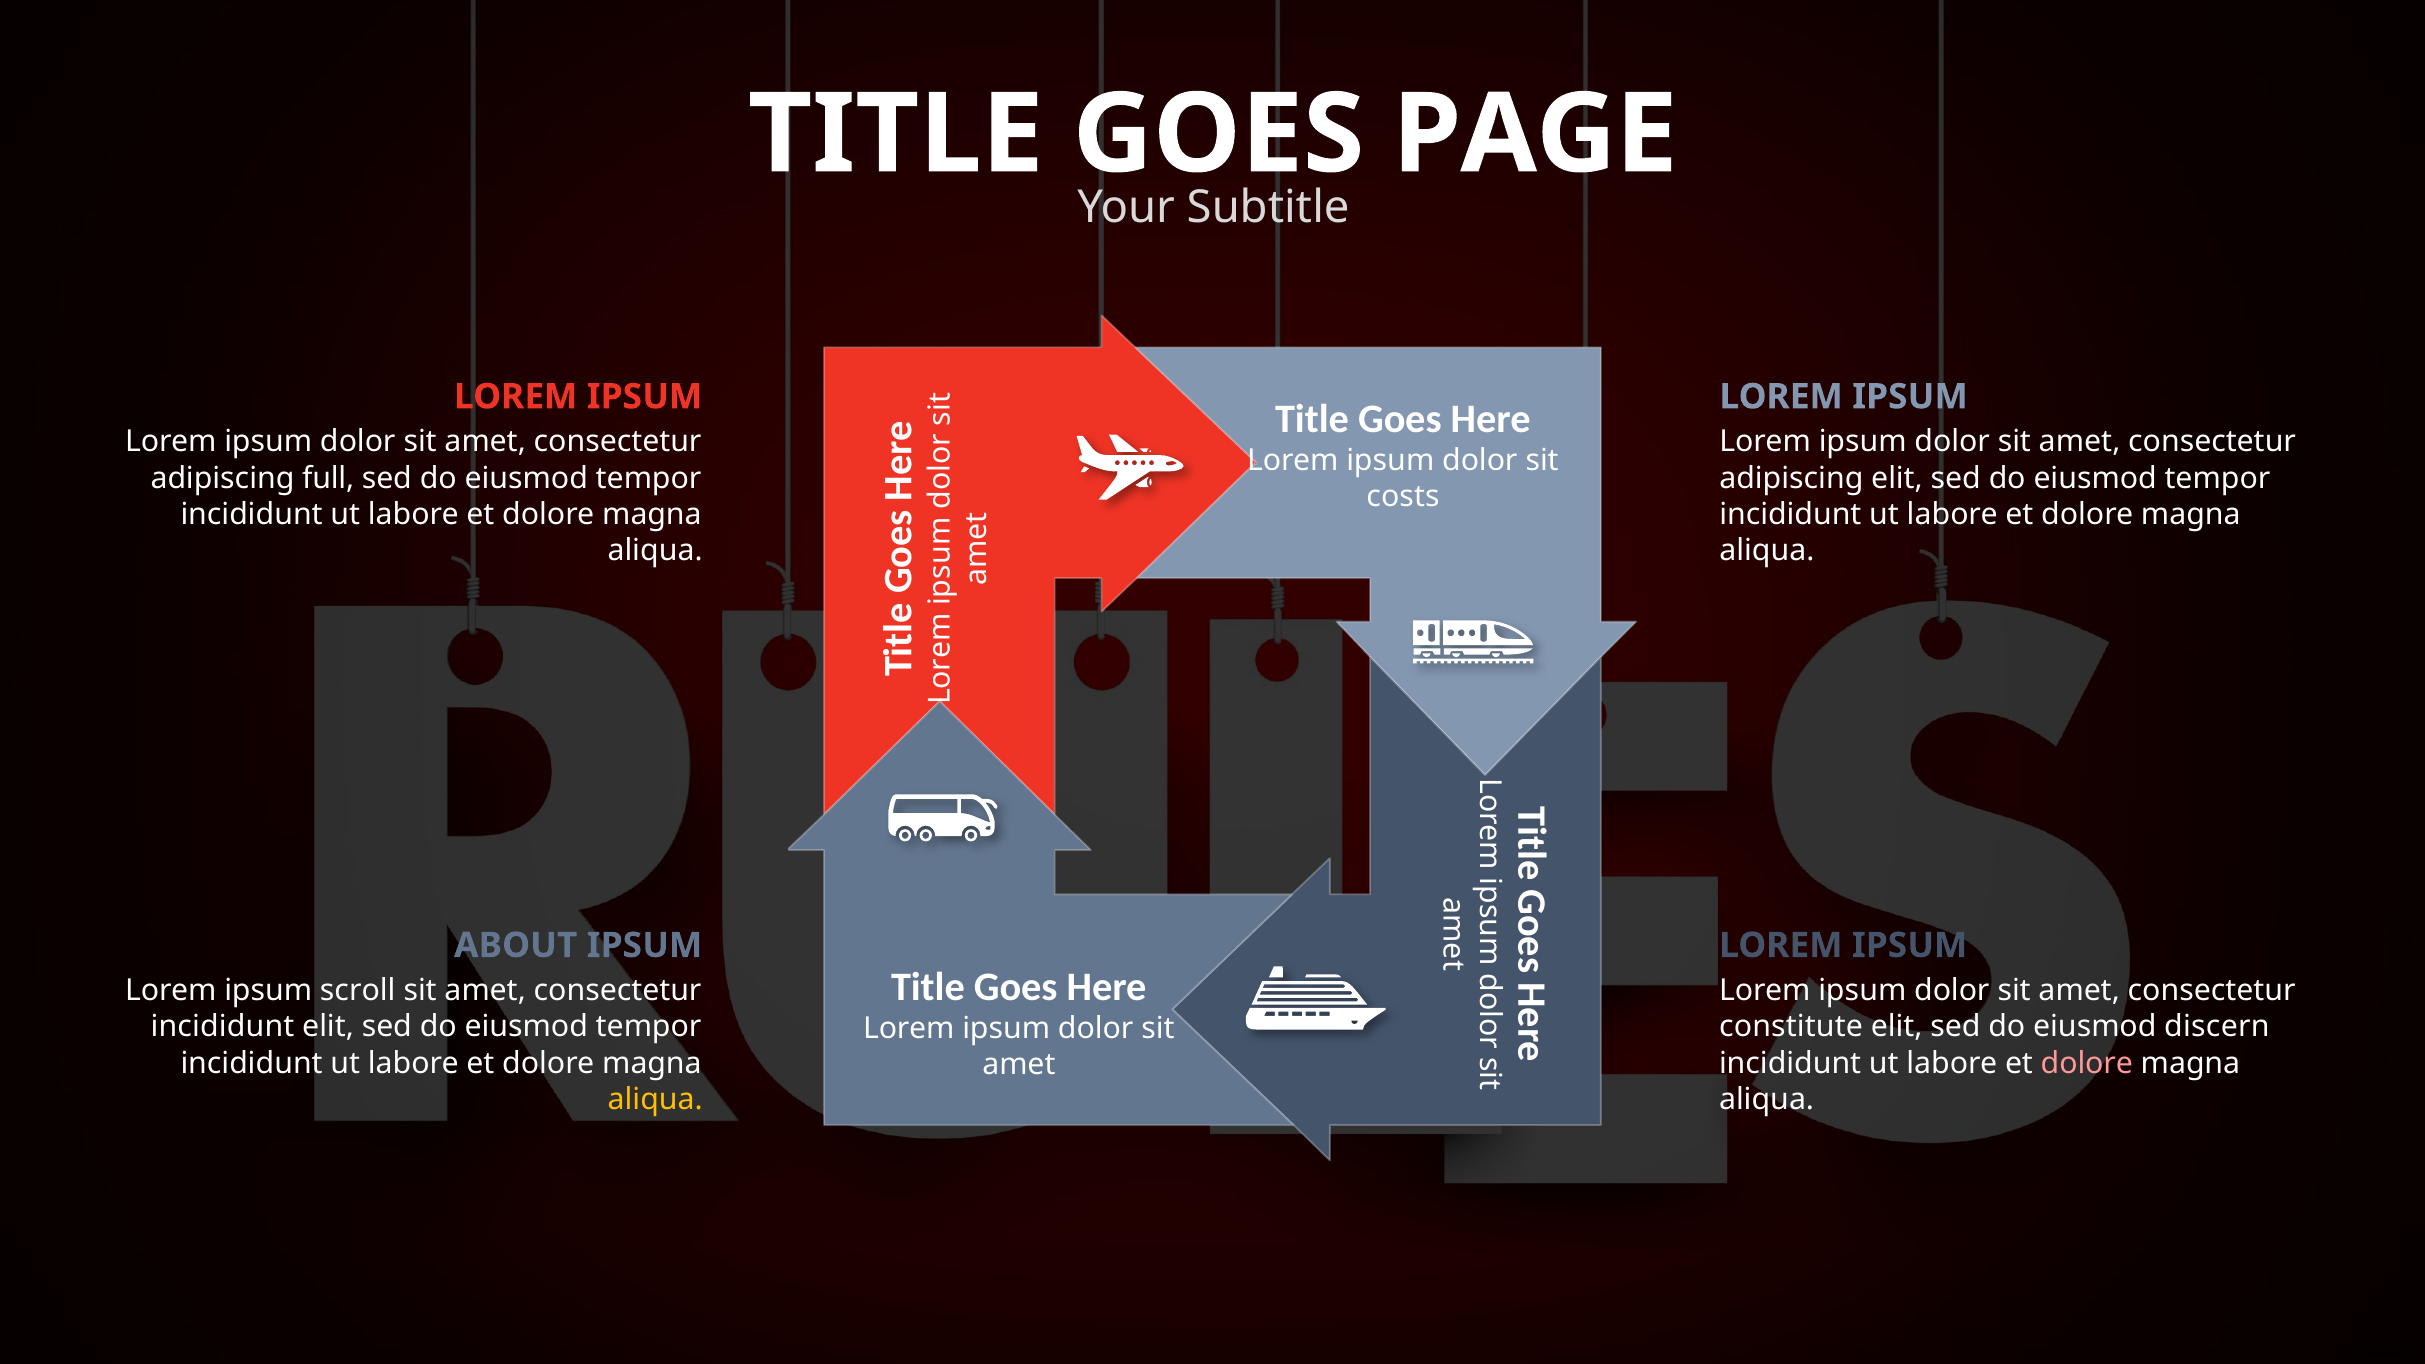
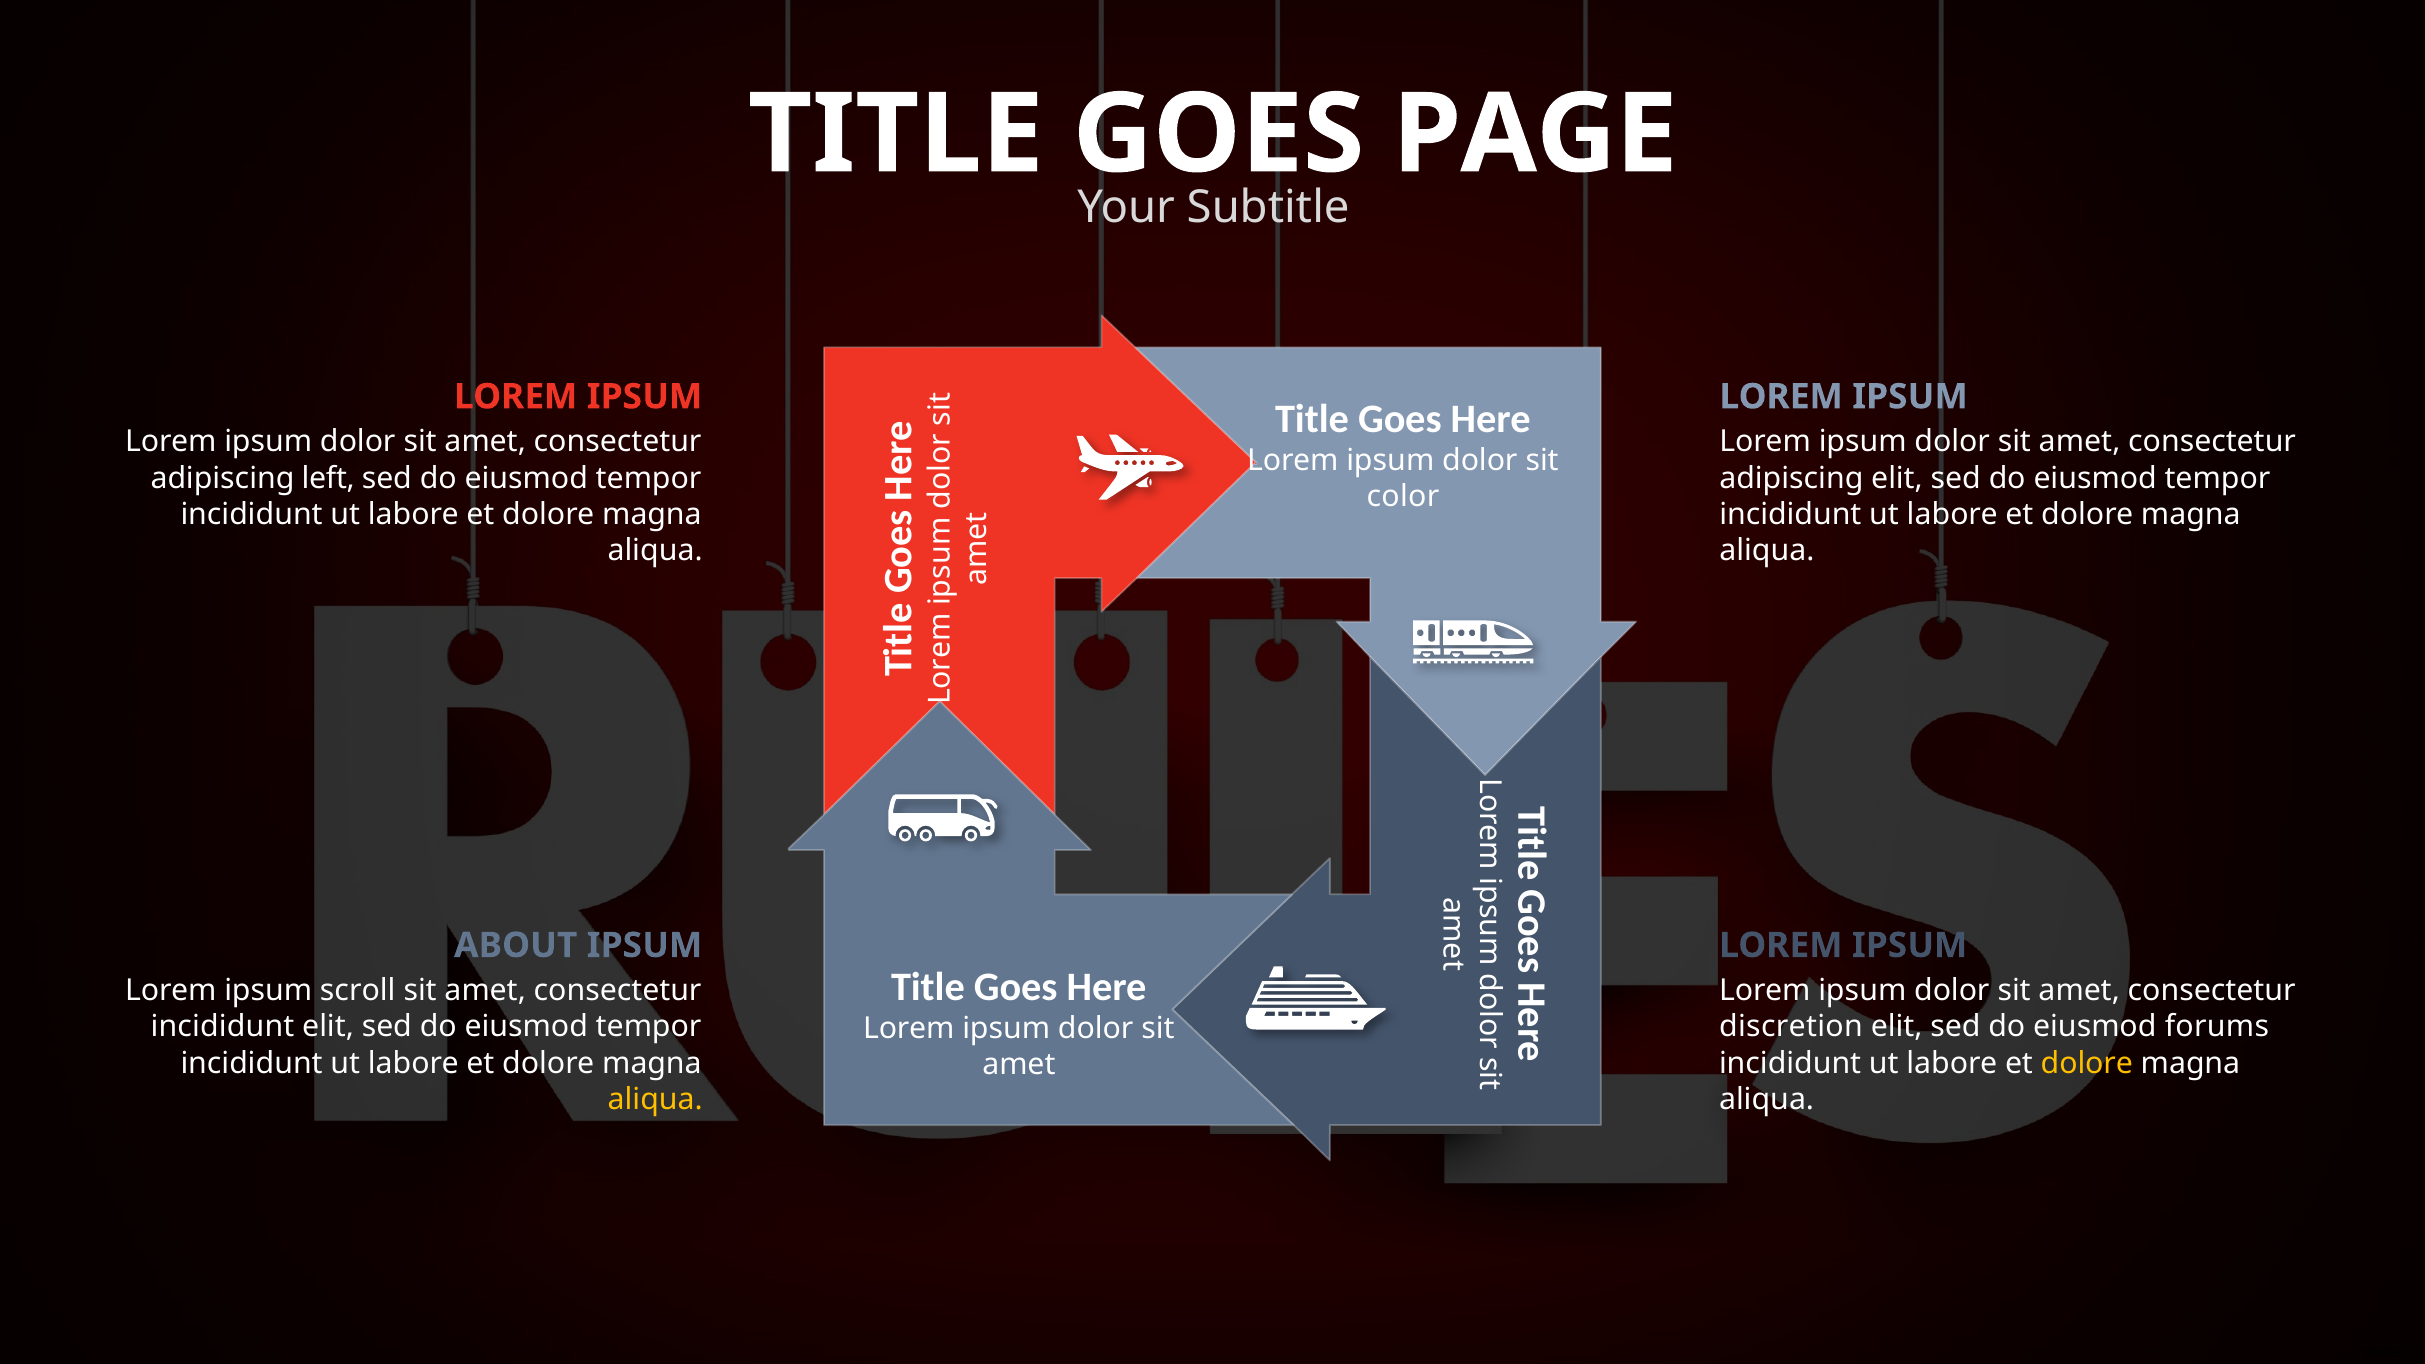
full: full -> left
costs: costs -> color
constitute: constitute -> discretion
discern: discern -> forums
dolore at (2087, 1063) colour: pink -> yellow
